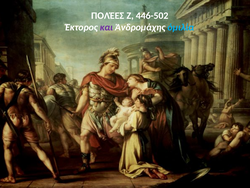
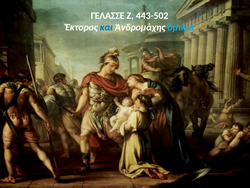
ΠΟΛΈΕΣ: ΠΟΛΈΕΣ -> ΓΈΛΑΣΣΕ
446-502: 446-502 -> 443-502
και colour: purple -> blue
